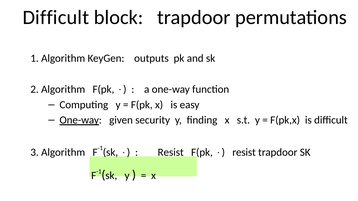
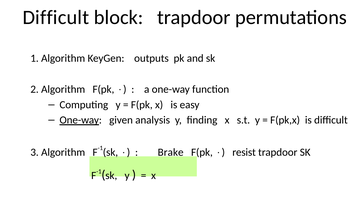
security: security -> analysis
Resist at (171, 152): Resist -> Brake
